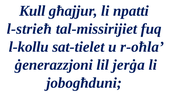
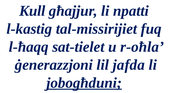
l-strieħ: l-strieħ -> l-kastig
l-kollu: l-kollu -> l-ħaqq
jerġa: jerġa -> jafda
jobogħduni underline: none -> present
